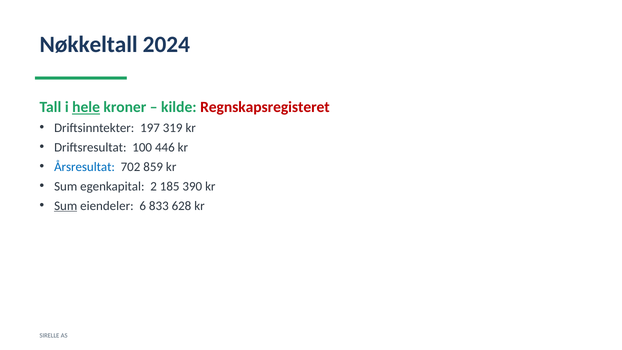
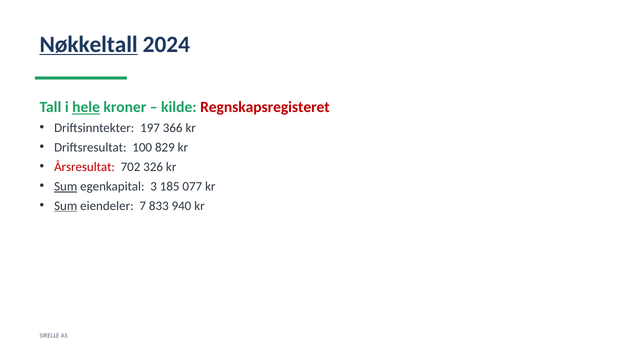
Nøkkeltall underline: none -> present
319: 319 -> 366
446: 446 -> 829
Årsresultat colour: blue -> red
859: 859 -> 326
Sum at (66, 186) underline: none -> present
2: 2 -> 3
390: 390 -> 077
6: 6 -> 7
628: 628 -> 940
